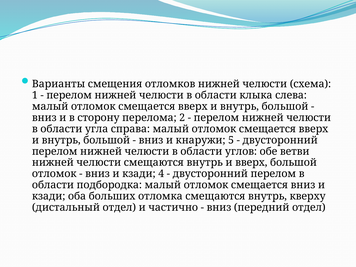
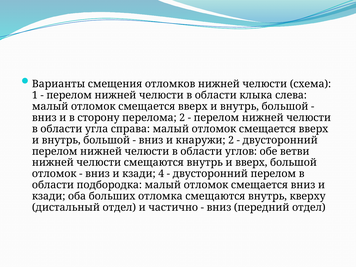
кнаружи 5: 5 -> 2
